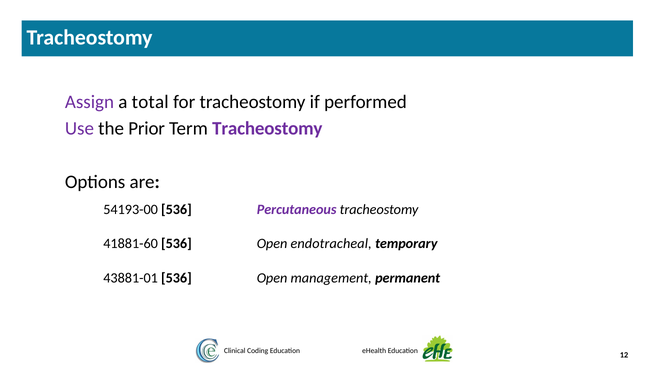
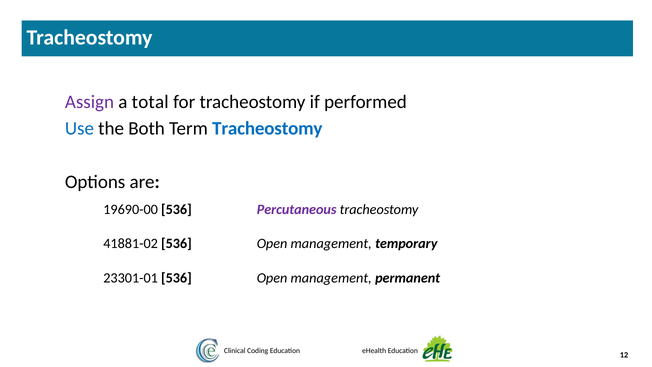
Use colour: purple -> blue
Prior: Prior -> Both
Tracheostomy at (267, 129) colour: purple -> blue
54193-00: 54193-00 -> 19690-00
41881-60: 41881-60 -> 41881-02
endotracheal at (331, 244): endotracheal -> management
43881-01: 43881-01 -> 23301-01
